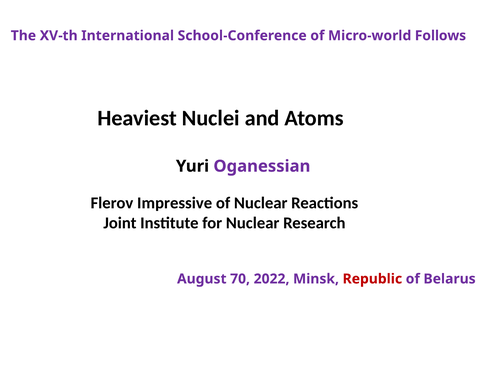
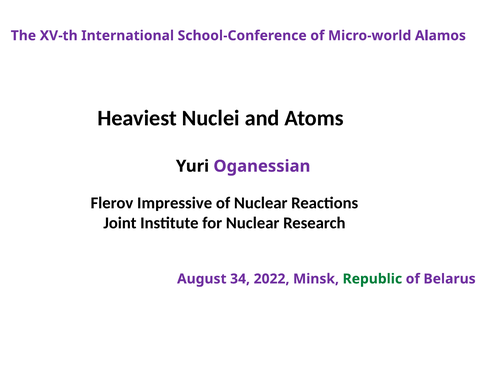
Follows: Follows -> Alamos
70: 70 -> 34
Republic colour: red -> green
